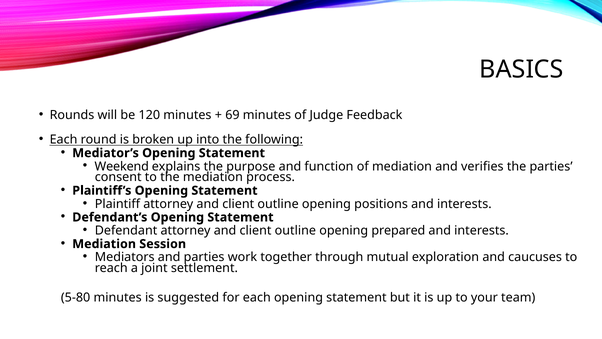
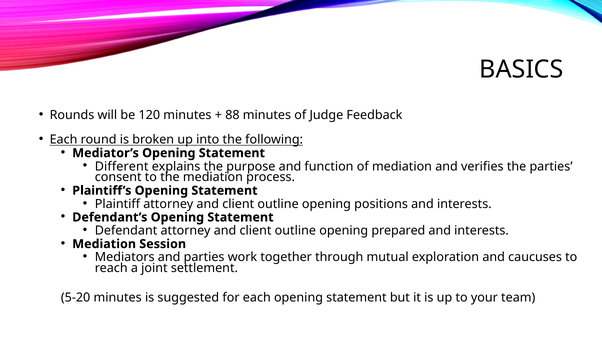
69: 69 -> 88
Weekend: Weekend -> Different
5-80: 5-80 -> 5-20
